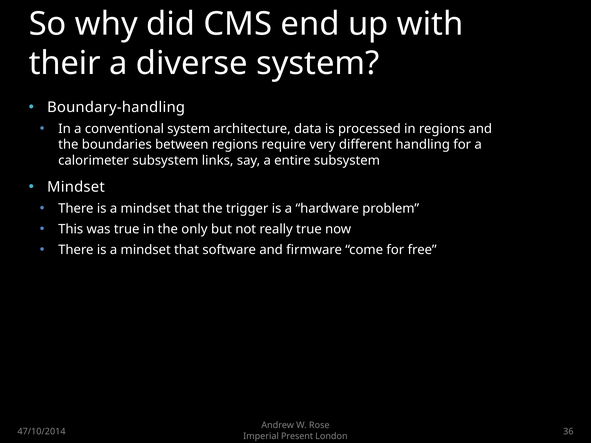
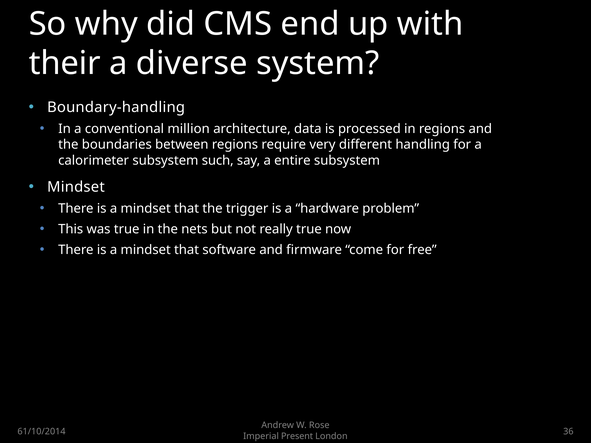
conventional system: system -> million
links: links -> such
only: only -> nets
47/10/2014: 47/10/2014 -> 61/10/2014
